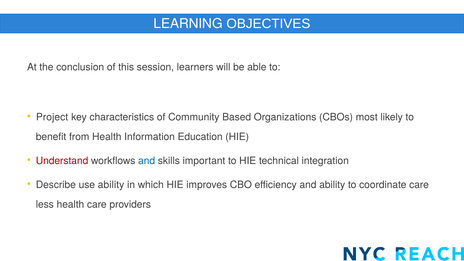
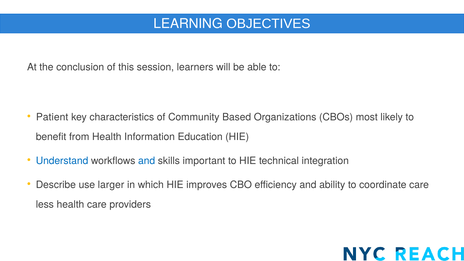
Project: Project -> Patient
Understand colour: red -> blue
use ability: ability -> larger
